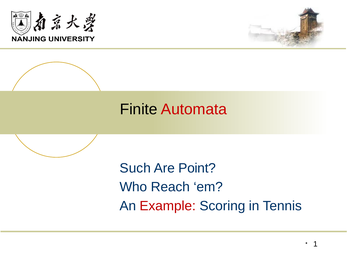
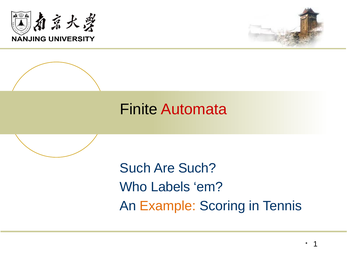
Are Point: Point -> Such
Reach: Reach -> Labels
Example colour: red -> orange
